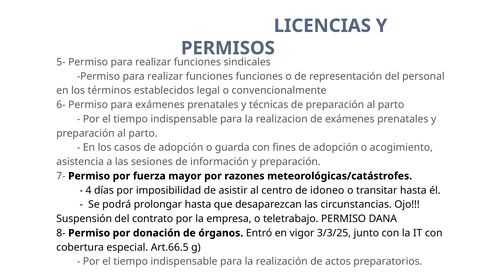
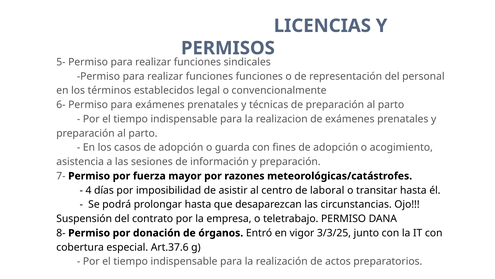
idoneo: idoneo -> laboral
Art.66.5: Art.66.5 -> Art.37.6
